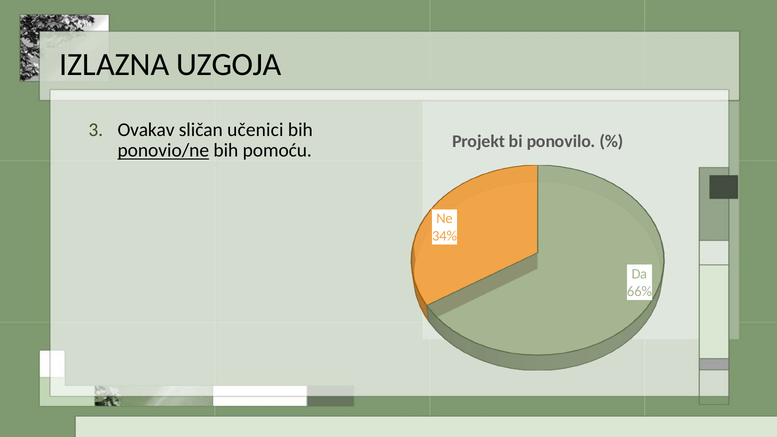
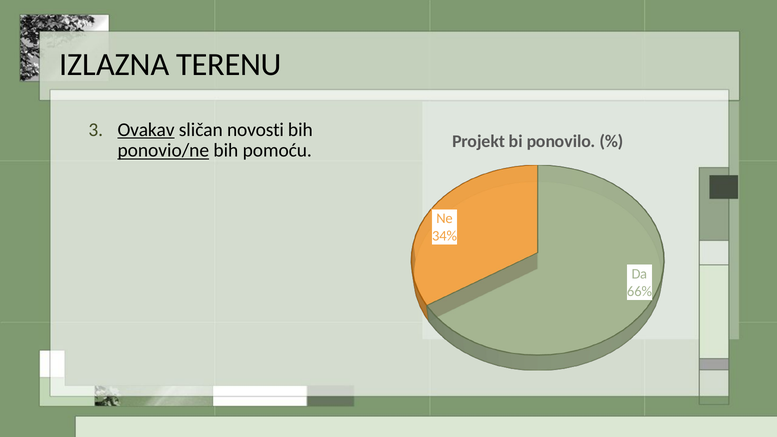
UZGOJA: UZGOJA -> TERENU
Ovakav underline: none -> present
učenici: učenici -> novosti
